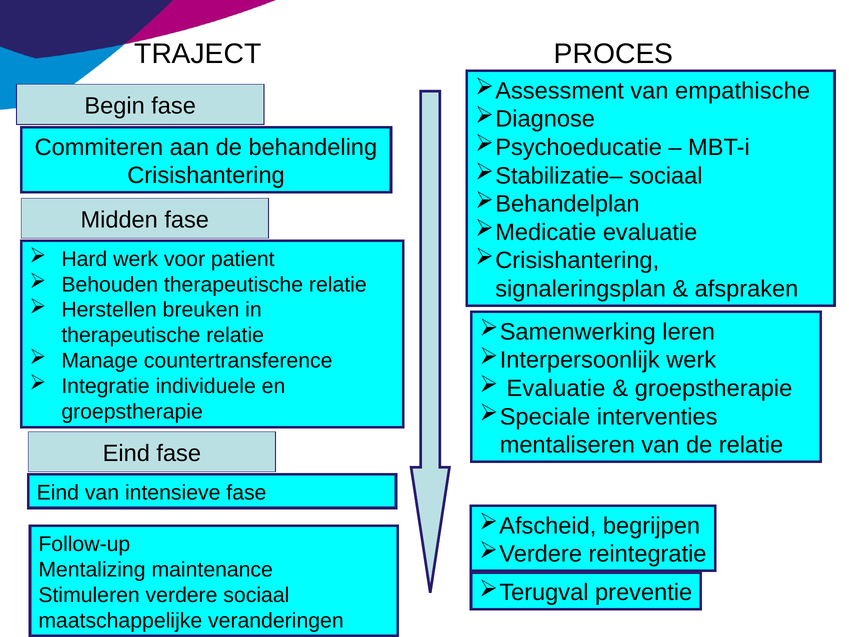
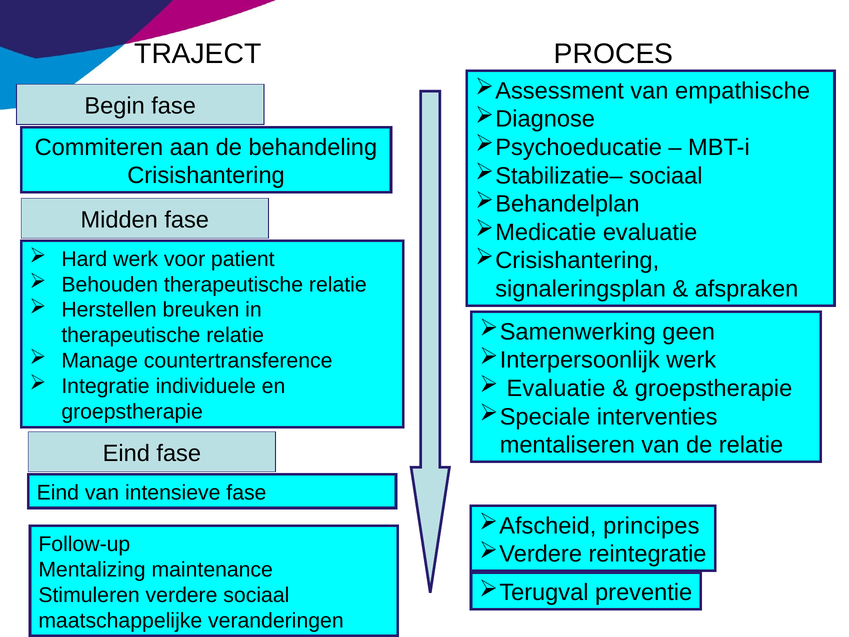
leren: leren -> geen
begrijpen: begrijpen -> principes
